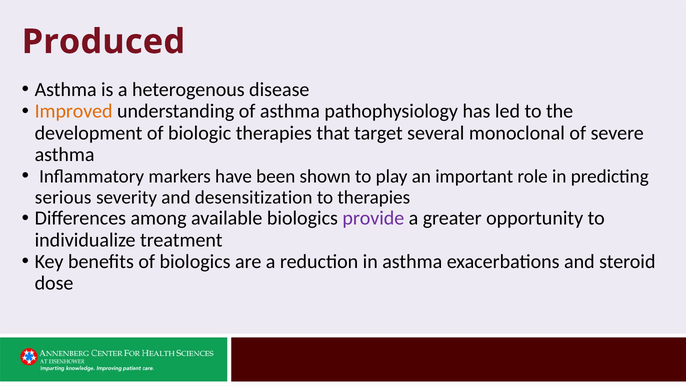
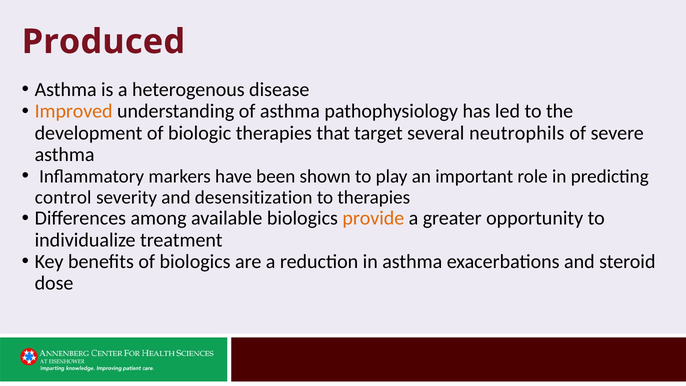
monoclonal: monoclonal -> neutrophils
serious: serious -> control
provide colour: purple -> orange
